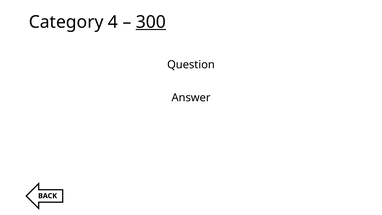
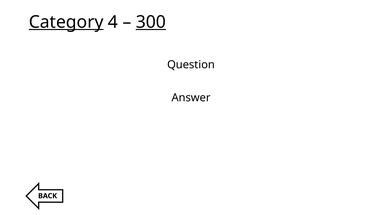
Category underline: none -> present
